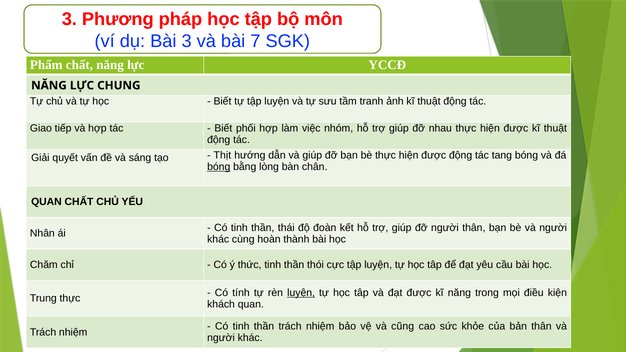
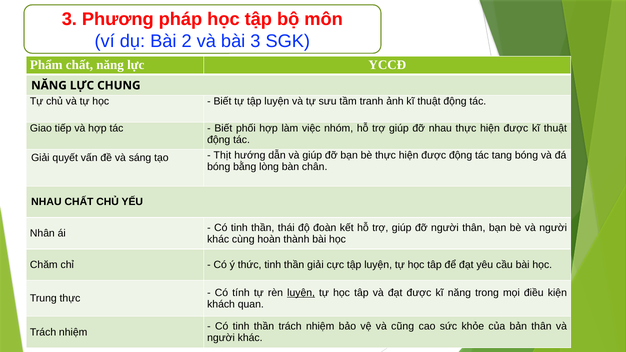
Bài 3: 3 -> 2
bài 7: 7 -> 3
bóng at (219, 167) underline: present -> none
QUAN at (46, 202): QUAN -> NHAU
thần thói: thói -> giải
